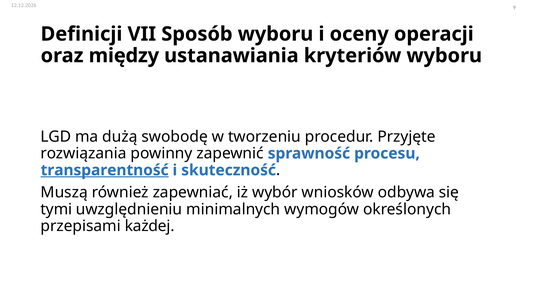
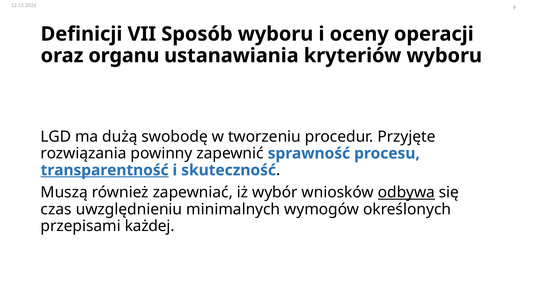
między: między -> organu
odbywa underline: none -> present
tymi: tymi -> czas
